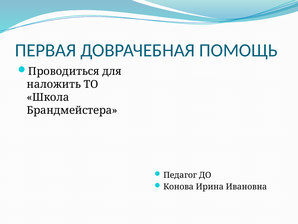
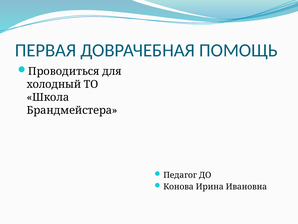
наложить: наложить -> холодный
